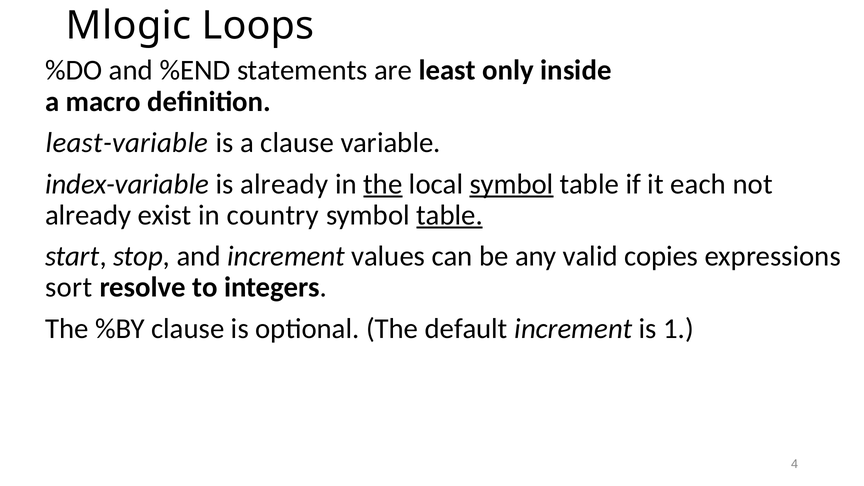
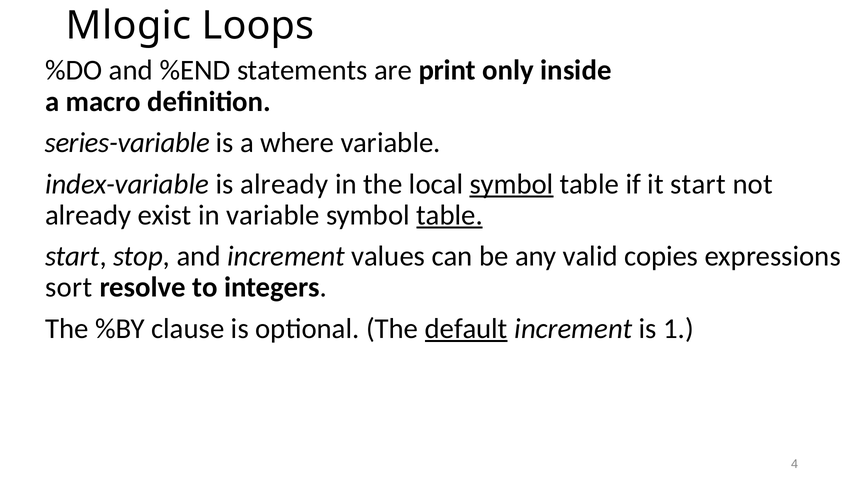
least: least -> print
least-variable: least-variable -> series-variable
a clause: clause -> where
the at (383, 184) underline: present -> none
it each: each -> start
in country: country -> variable
default underline: none -> present
